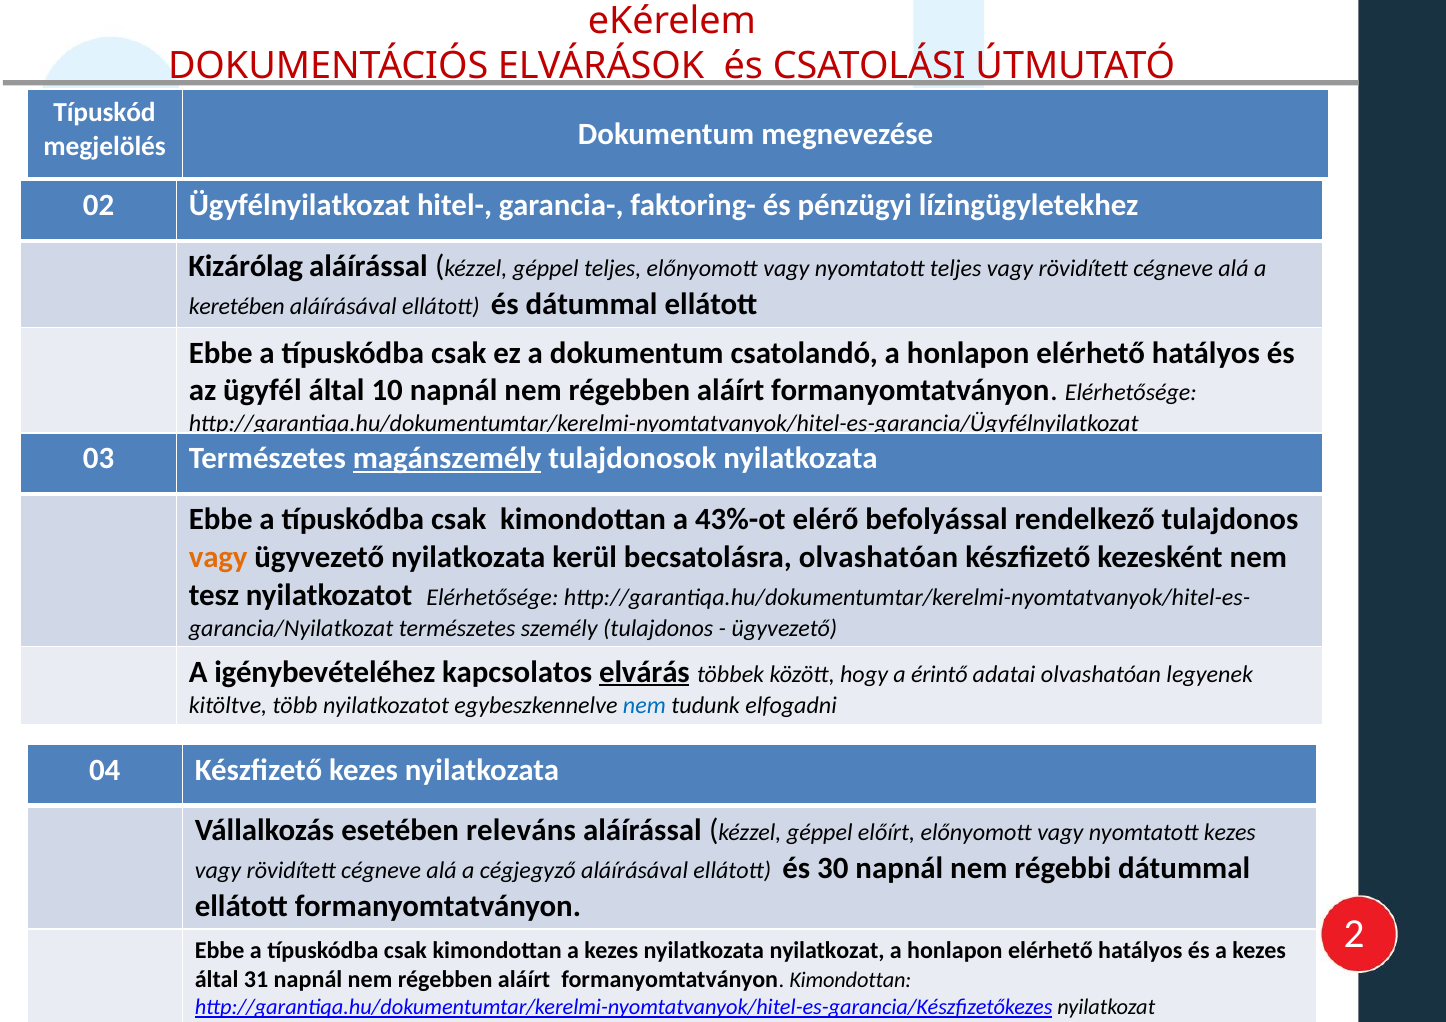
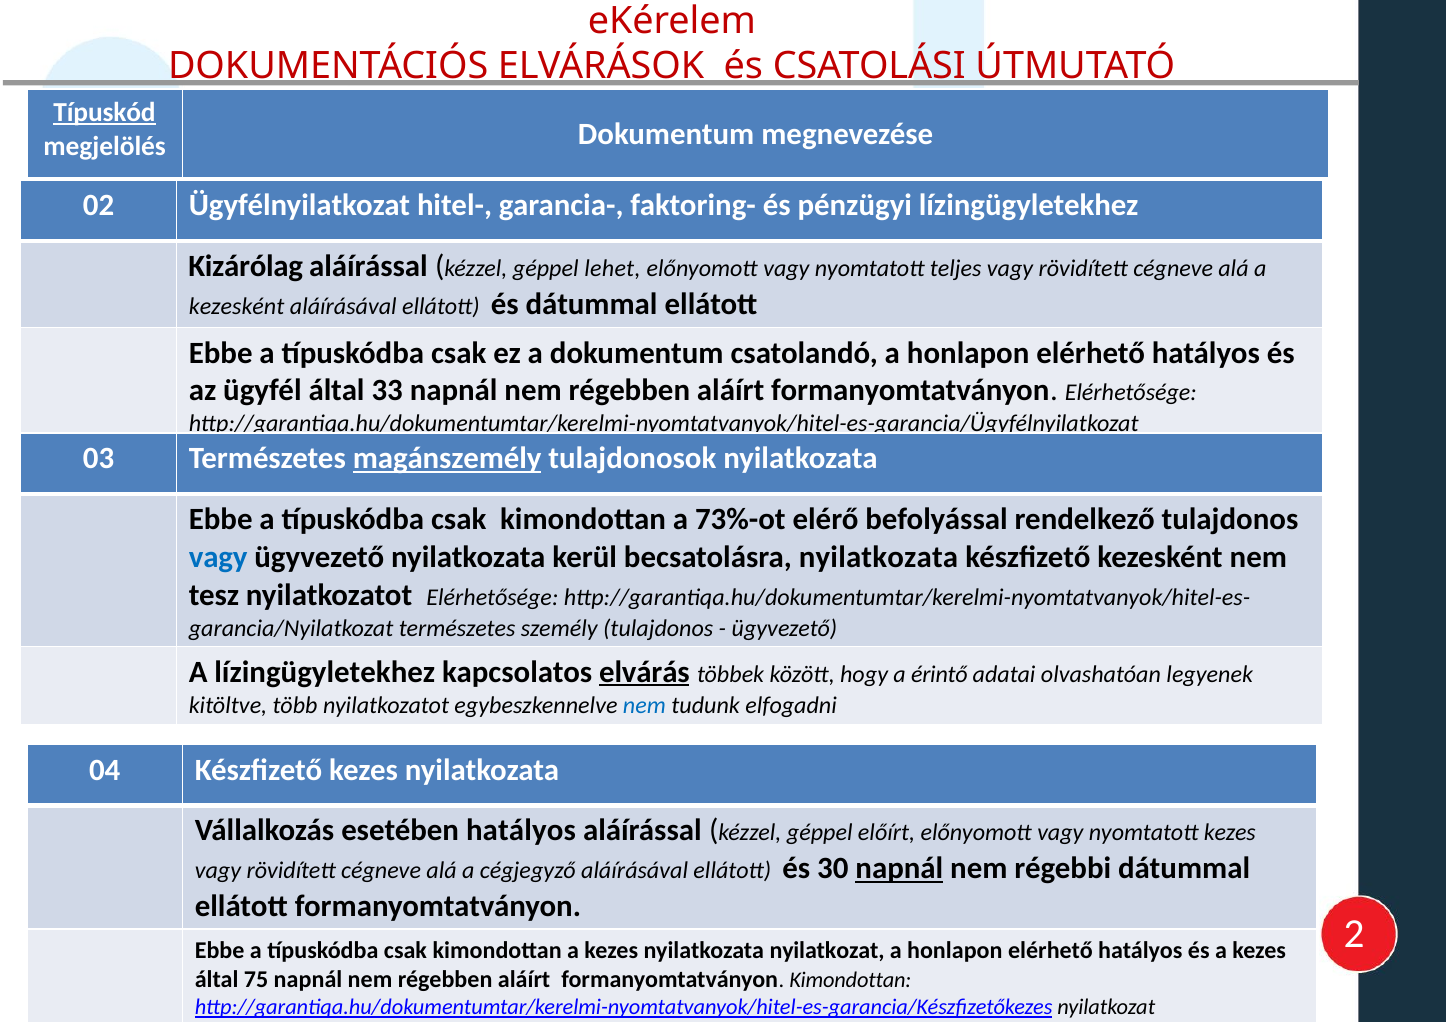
Típuskód underline: none -> present
géppel teljes: teljes -> lehet
keretében at (237, 306): keretében -> kezesként
10: 10 -> 33
43%-ot: 43%-ot -> 73%-ot
vagy at (218, 557) colour: orange -> blue
becsatolásra olvashatóan: olvashatóan -> nyilatkozata
A igénybevételéhez: igénybevételéhez -> lízingügyletekhez
esetében releváns: releváns -> hatályos
napnál at (899, 869) underline: none -> present
31: 31 -> 75
